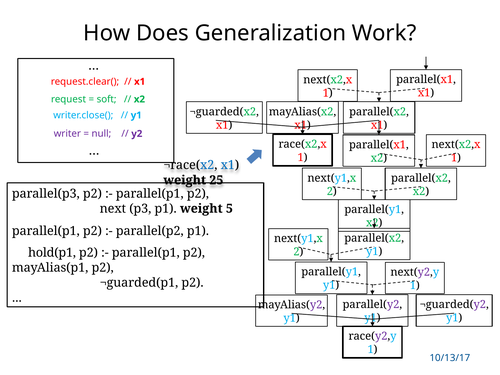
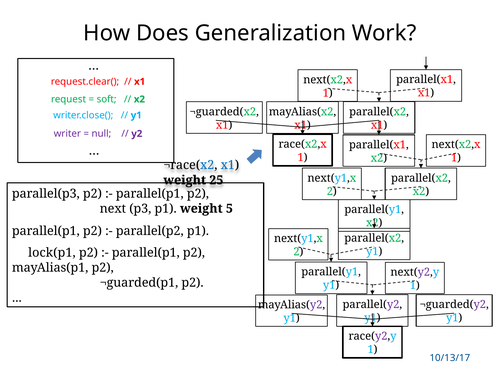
hold(p1: hold(p1 -> lock(p1
